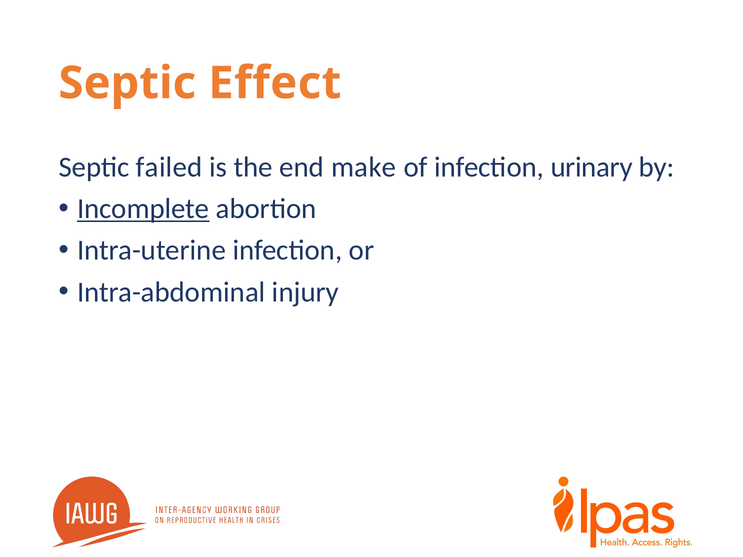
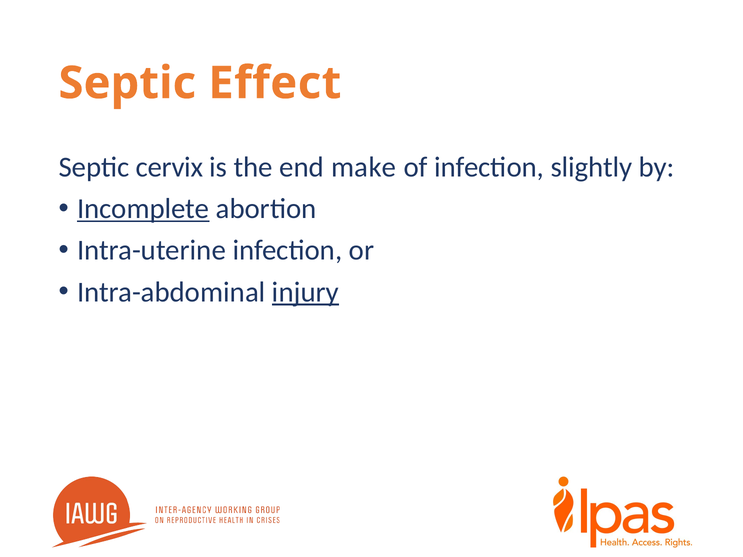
failed: failed -> cervix
urinary: urinary -> slightly
injury underline: none -> present
